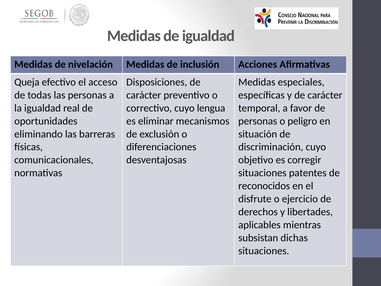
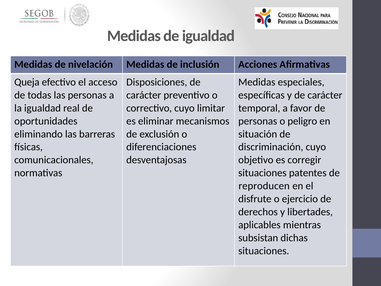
lengua: lengua -> limitar
reconocidos: reconocidos -> reproducen
